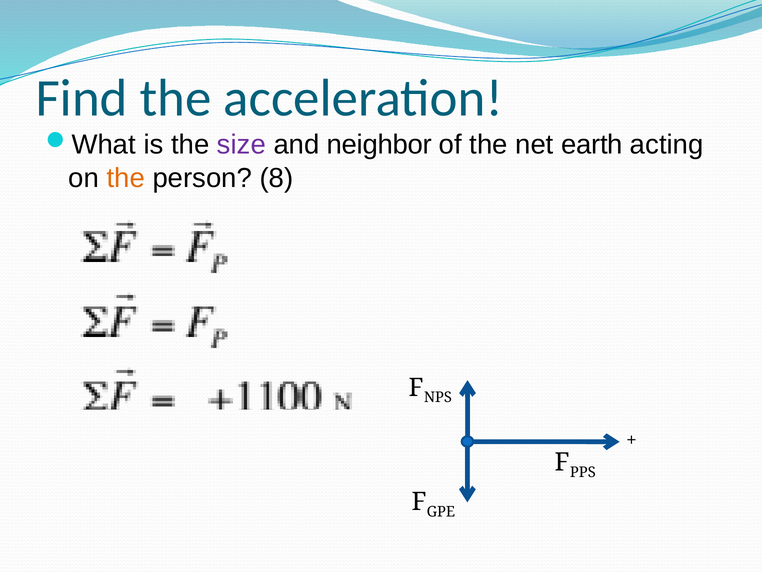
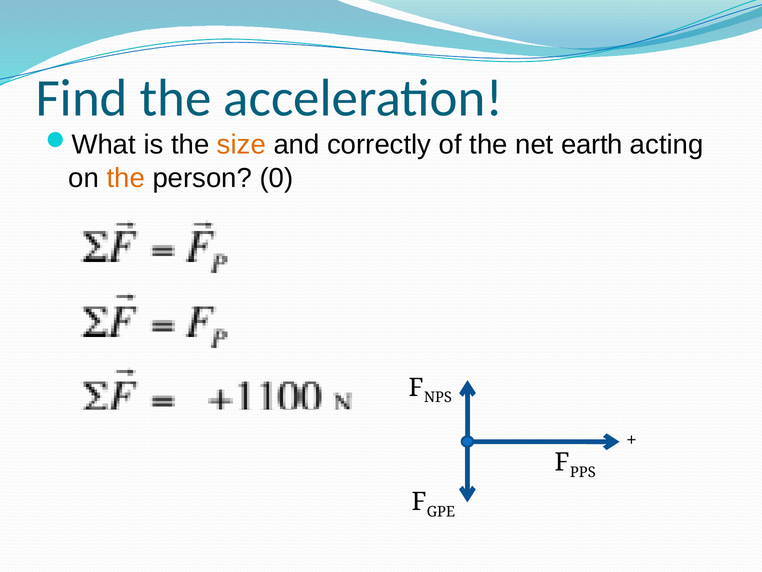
size colour: purple -> orange
neighbor: neighbor -> correctly
8: 8 -> 0
